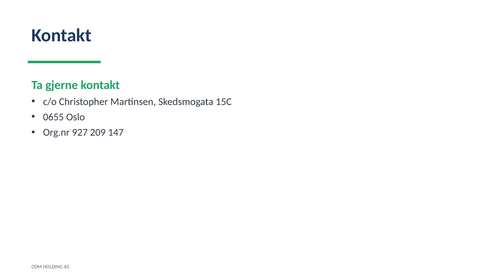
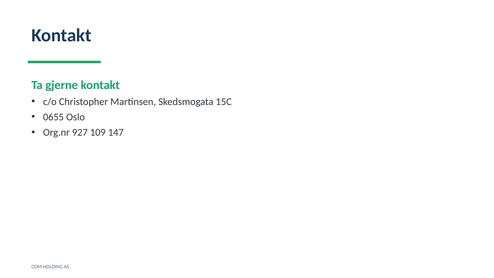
209: 209 -> 109
